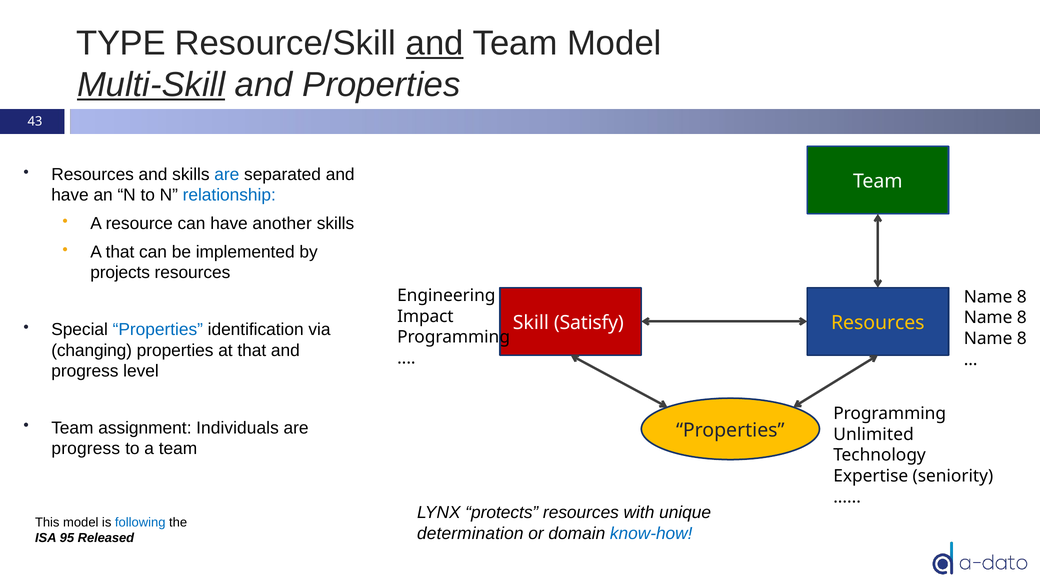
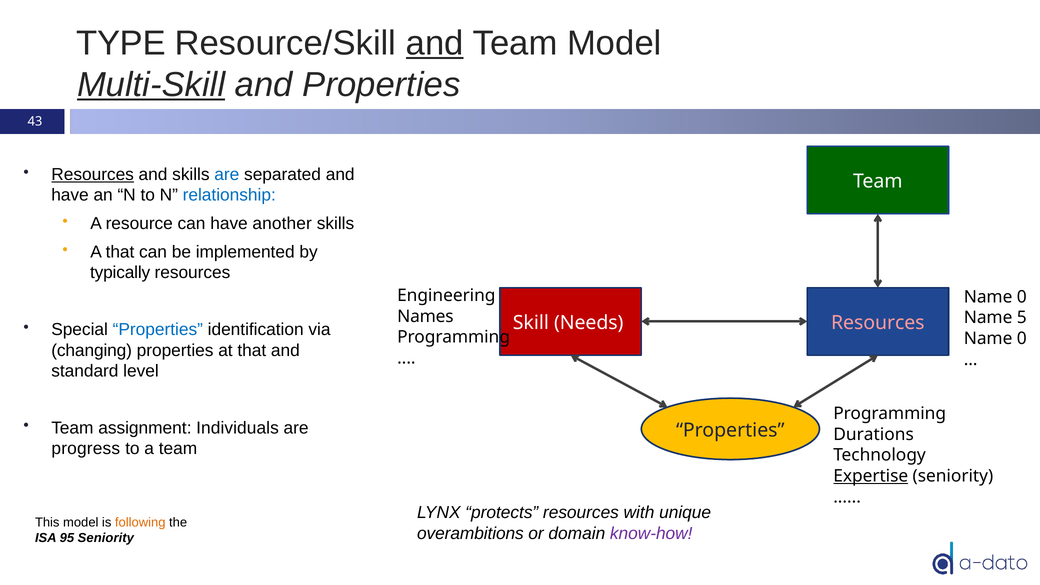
Resources at (93, 174) underline: none -> present
projects: projects -> typically
8 at (1022, 297): 8 -> 0
Impact: Impact -> Names
8 at (1022, 318): 8 -> 5
Satisfy: Satisfy -> Needs
Resources at (878, 323) colour: yellow -> pink
8 at (1022, 338): 8 -> 0
progress at (85, 371): progress -> standard
Unlimited: Unlimited -> Durations
Expertise underline: none -> present
following colour: blue -> orange
determination: determination -> overambitions
know-how colour: blue -> purple
95 Released: Released -> Seniority
